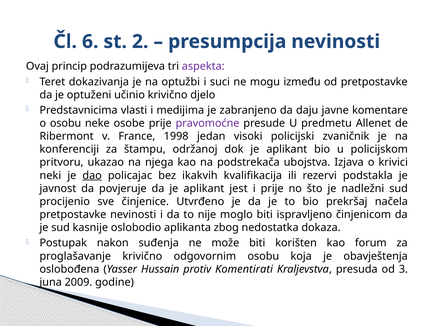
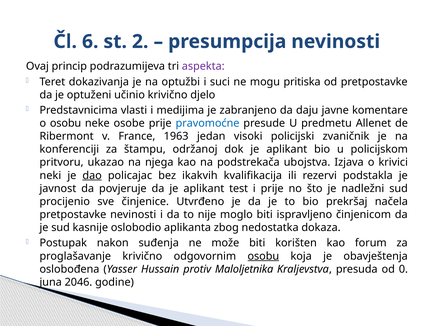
između: između -> pritiska
pravomoćne colour: purple -> blue
1998: 1998 -> 1963
jest: jest -> test
osobu at (263, 256) underline: none -> present
Komentirati: Komentirati -> Maloljetnika
3: 3 -> 0
2009: 2009 -> 2046
